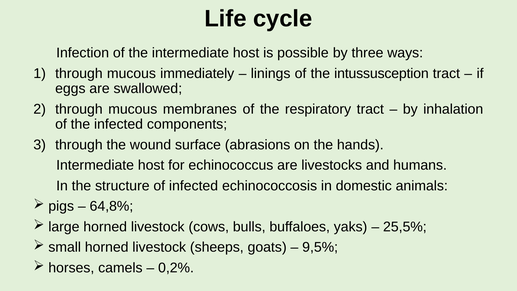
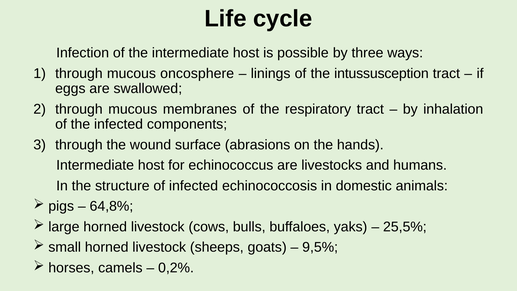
immediately: immediately -> oncosphere
